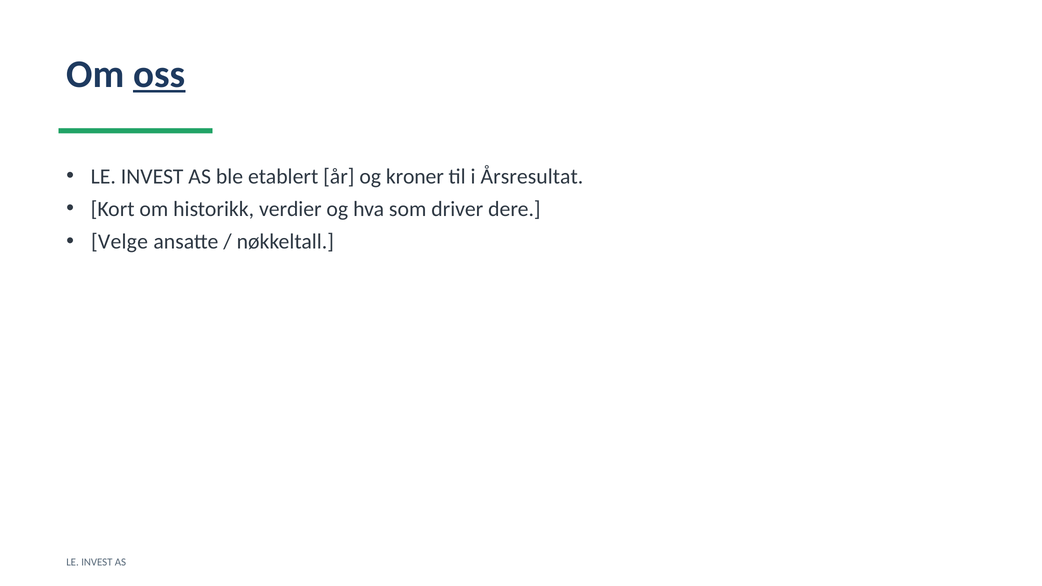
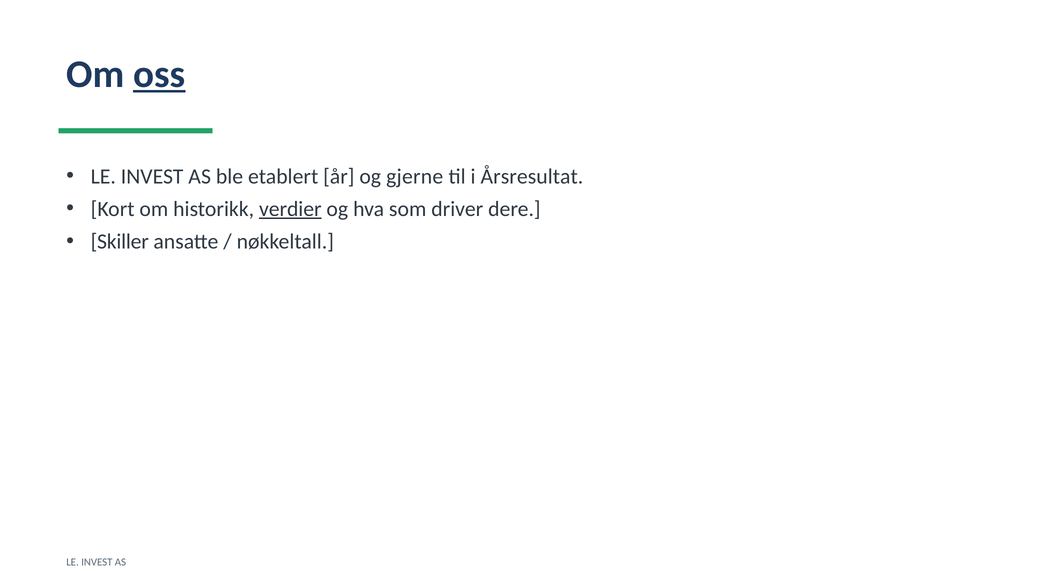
kroner: kroner -> gjerne
verdier underline: none -> present
Velge: Velge -> Skiller
